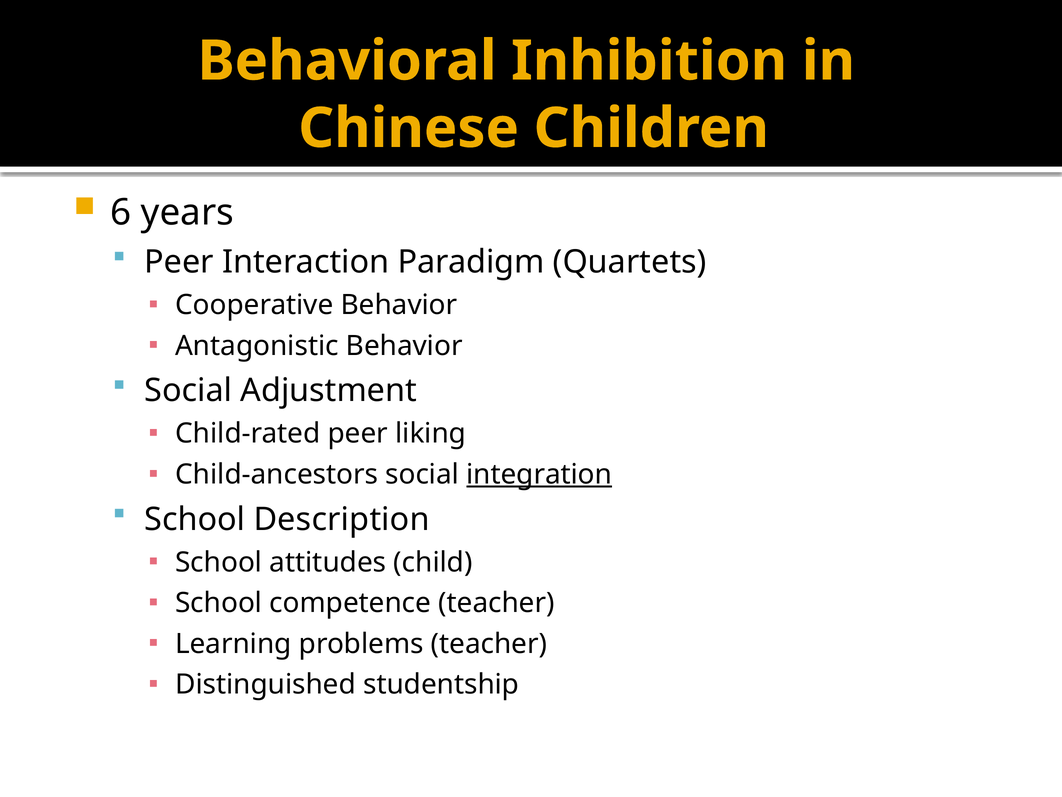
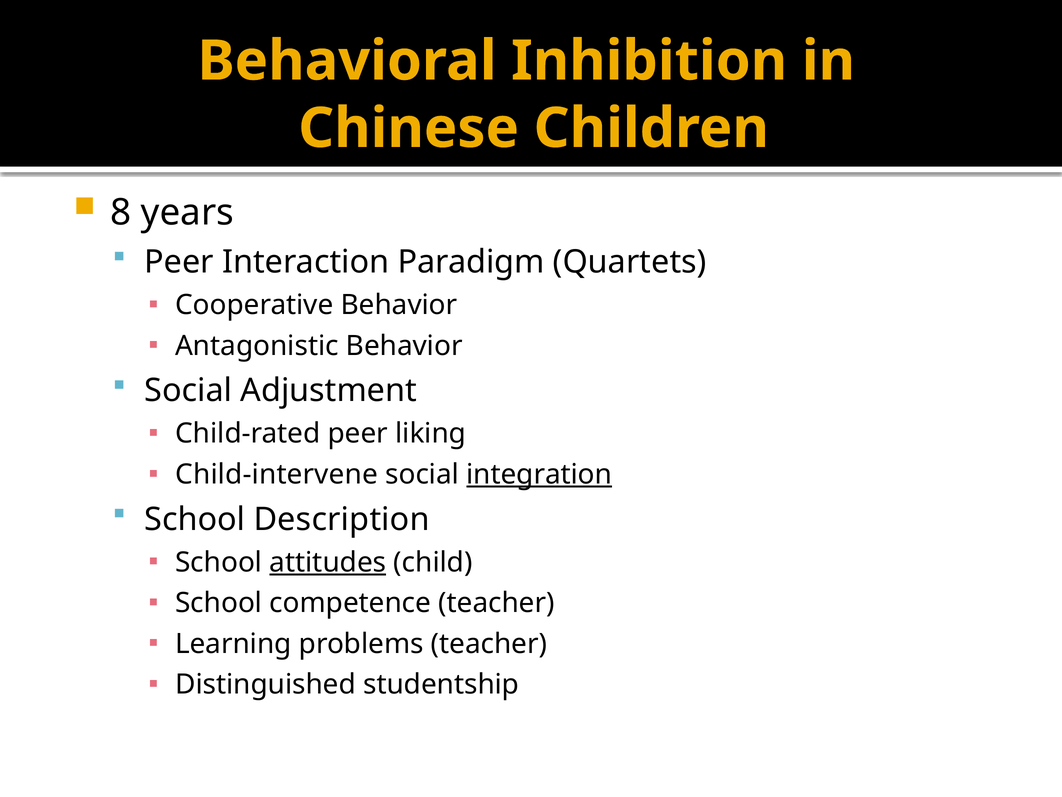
6: 6 -> 8
Child-ancestors: Child-ancestors -> Child-intervene
attitudes underline: none -> present
